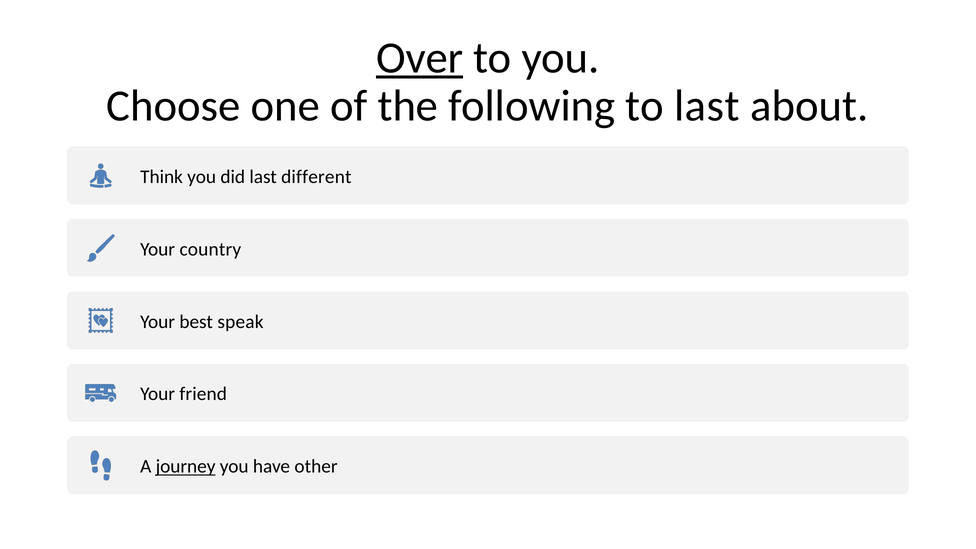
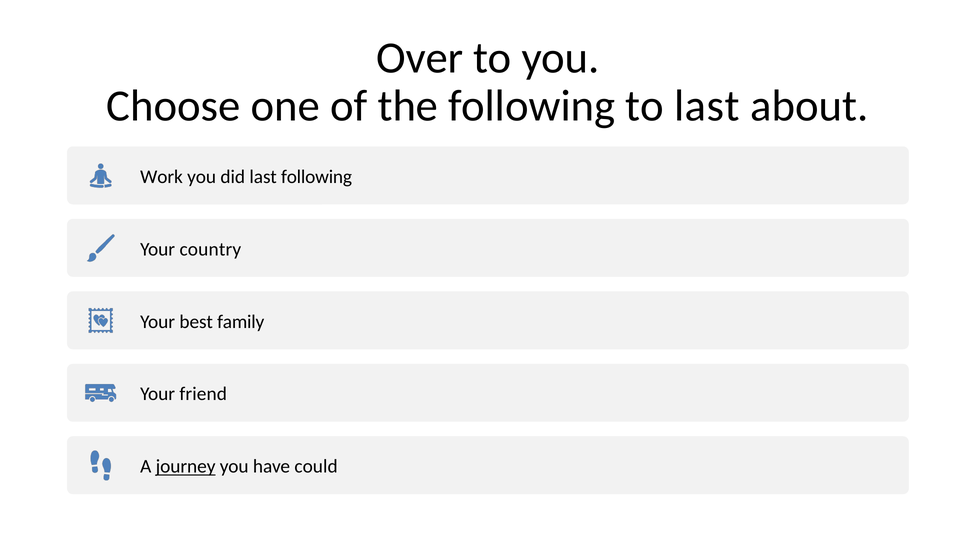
Over underline: present -> none
Think: Think -> Work
last different: different -> following
speak: speak -> family
other: other -> could
